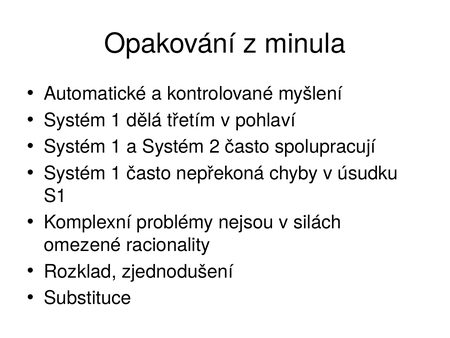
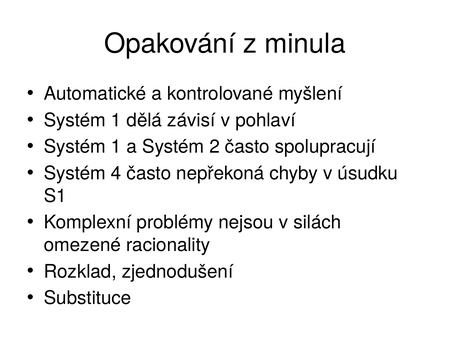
třetím: třetím -> závisí
1 at (116, 173): 1 -> 4
